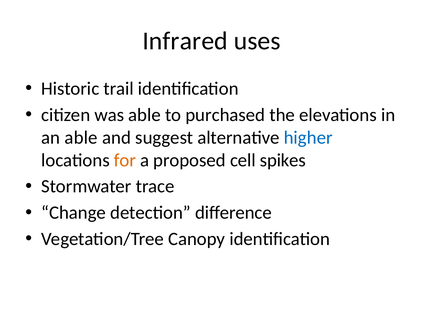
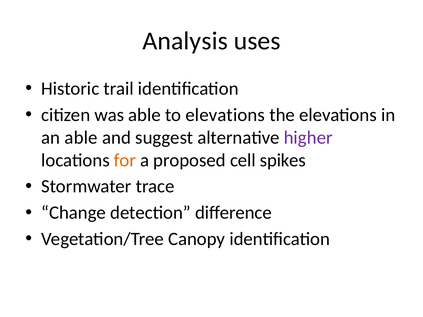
Infrared: Infrared -> Analysis
to purchased: purchased -> elevations
higher colour: blue -> purple
